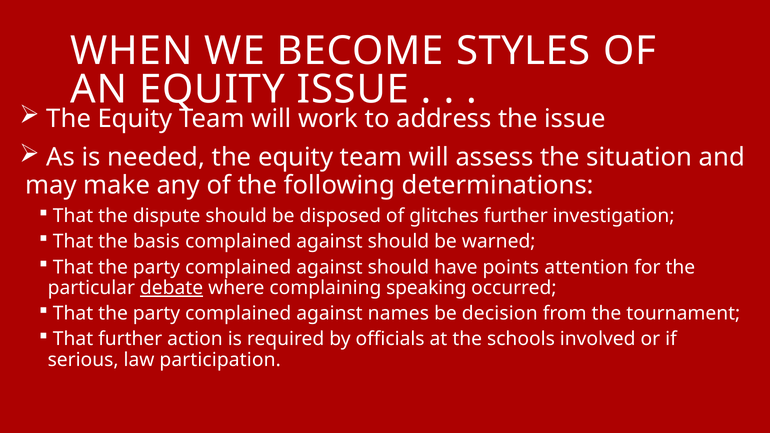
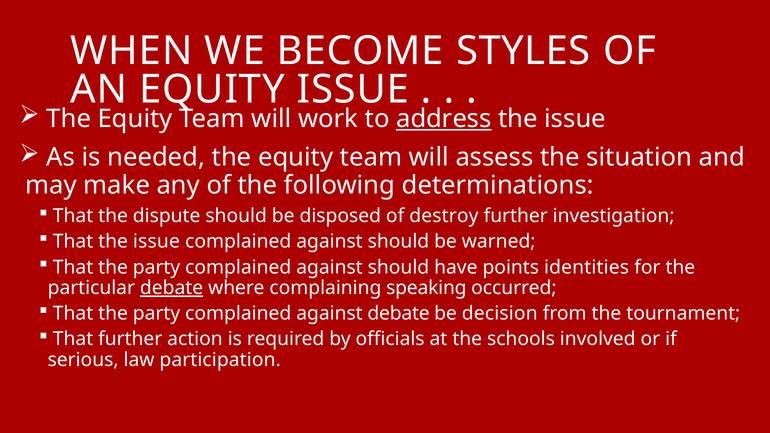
address underline: none -> present
glitches: glitches -> destroy
That the basis: basis -> issue
attention: attention -> identities
against names: names -> debate
